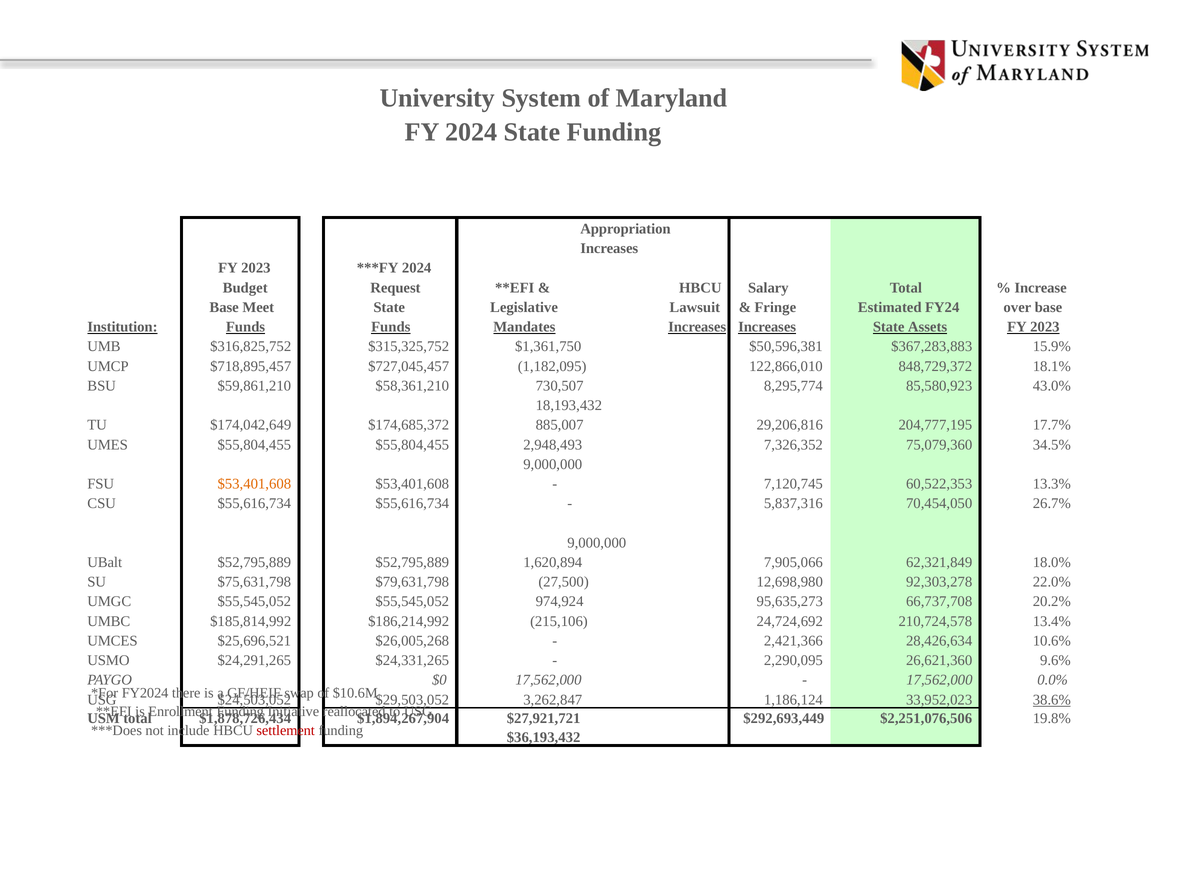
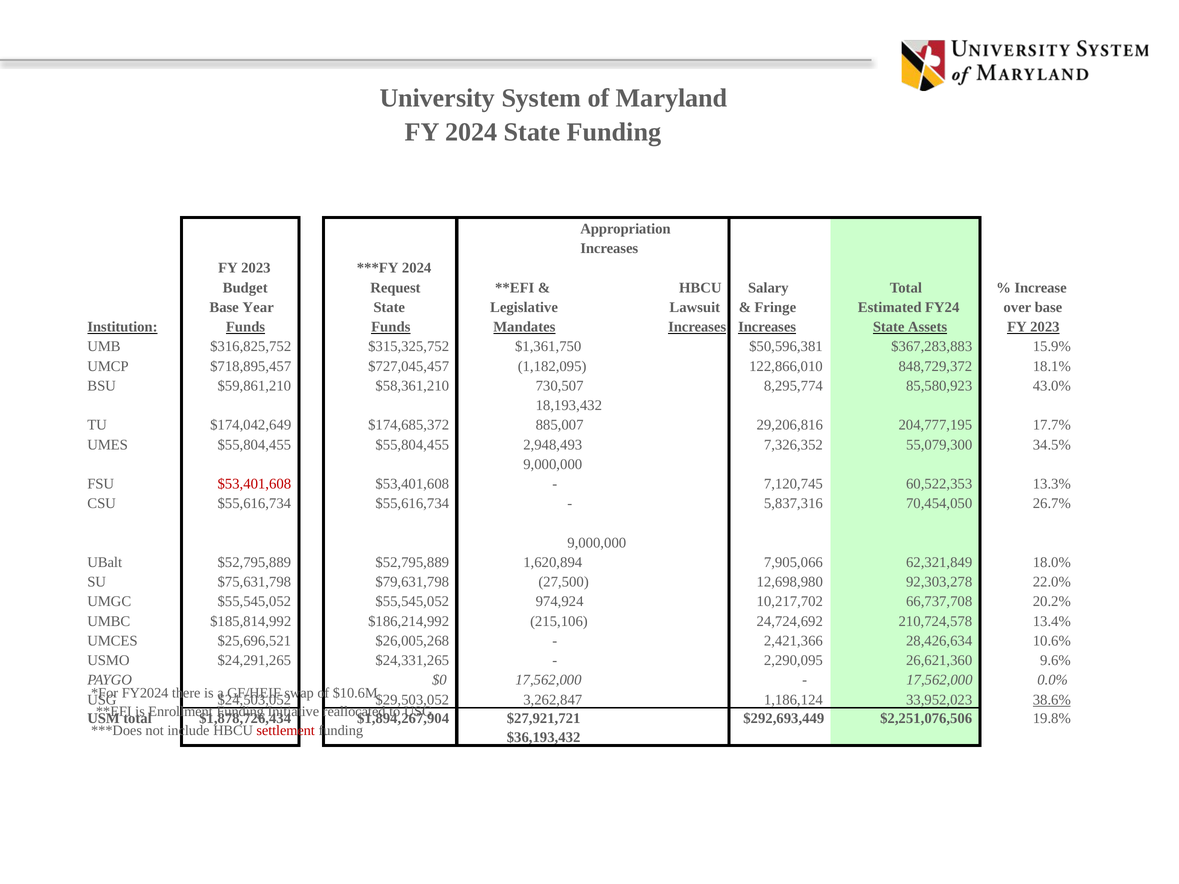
Meet: Meet -> Year
75,079,360: 75,079,360 -> 55,079,300
$53,401,608 at (254, 484) colour: orange -> red
95,635,273: 95,635,273 -> 10,217,702
